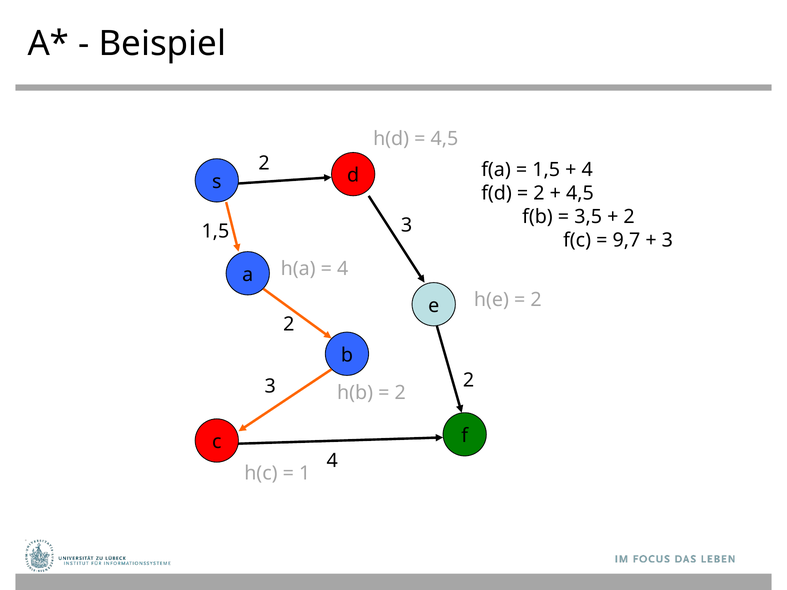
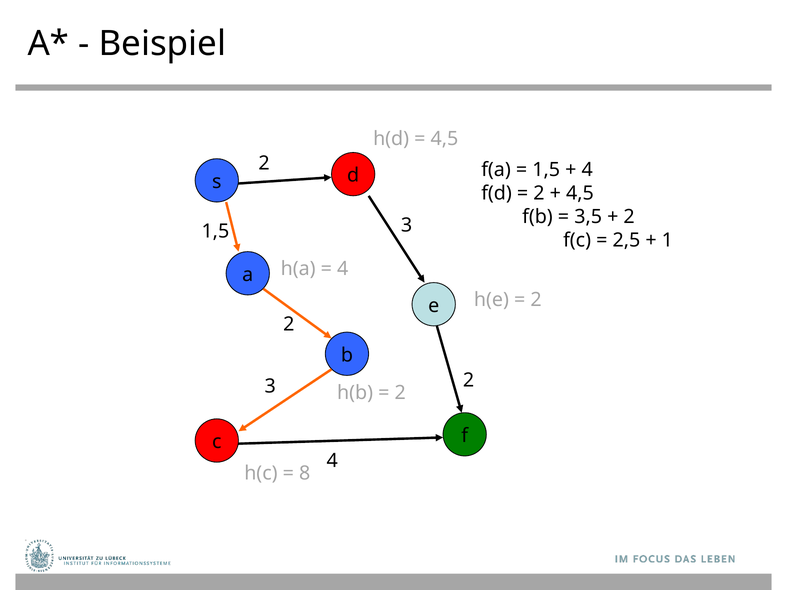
9,7: 9,7 -> 2,5
3 at (667, 240): 3 -> 1
1: 1 -> 8
